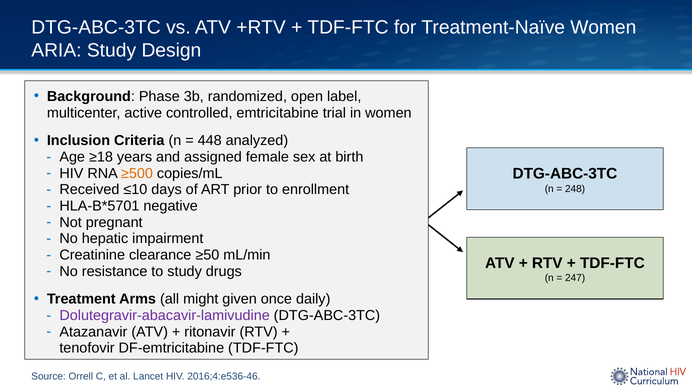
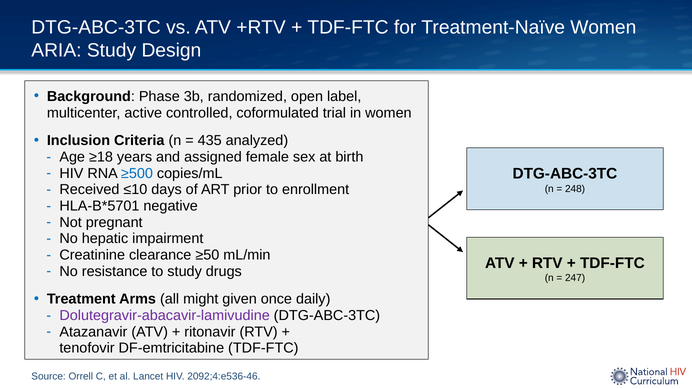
emtricitabine: emtricitabine -> coformulated
448: 448 -> 435
≥500 colour: orange -> blue
2016;4:e536-46: 2016;4:e536-46 -> 2092;4:e536-46
